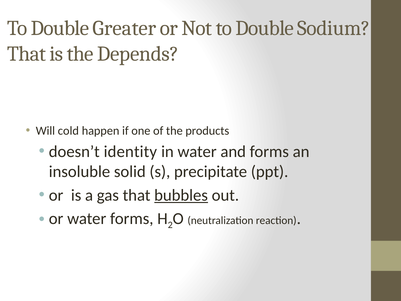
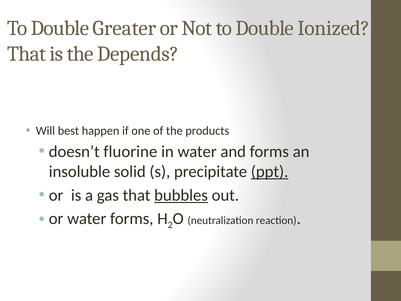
Sodium: Sodium -> Ionized
cold: cold -> best
identity: identity -> fluorine
ppt underline: none -> present
